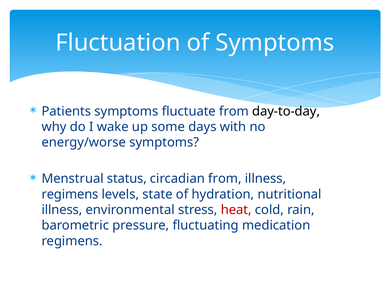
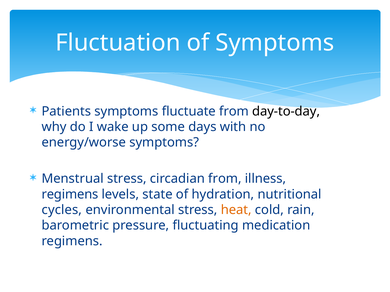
Menstrual status: status -> stress
illness at (62, 210): illness -> cycles
heat colour: red -> orange
